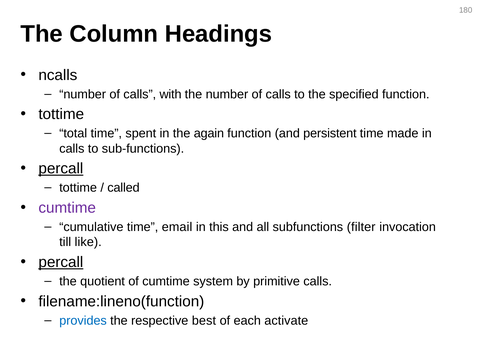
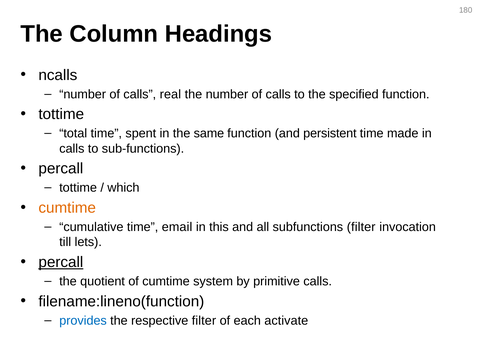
with: with -> real
again: again -> same
percall at (61, 168) underline: present -> none
called: called -> which
cumtime at (67, 208) colour: purple -> orange
like: like -> lets
respective best: best -> filter
